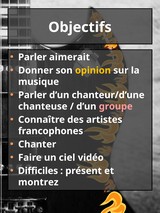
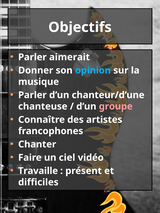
opinion colour: yellow -> light blue
Difficiles: Difficiles -> Travaille
montrez: montrez -> difficiles
